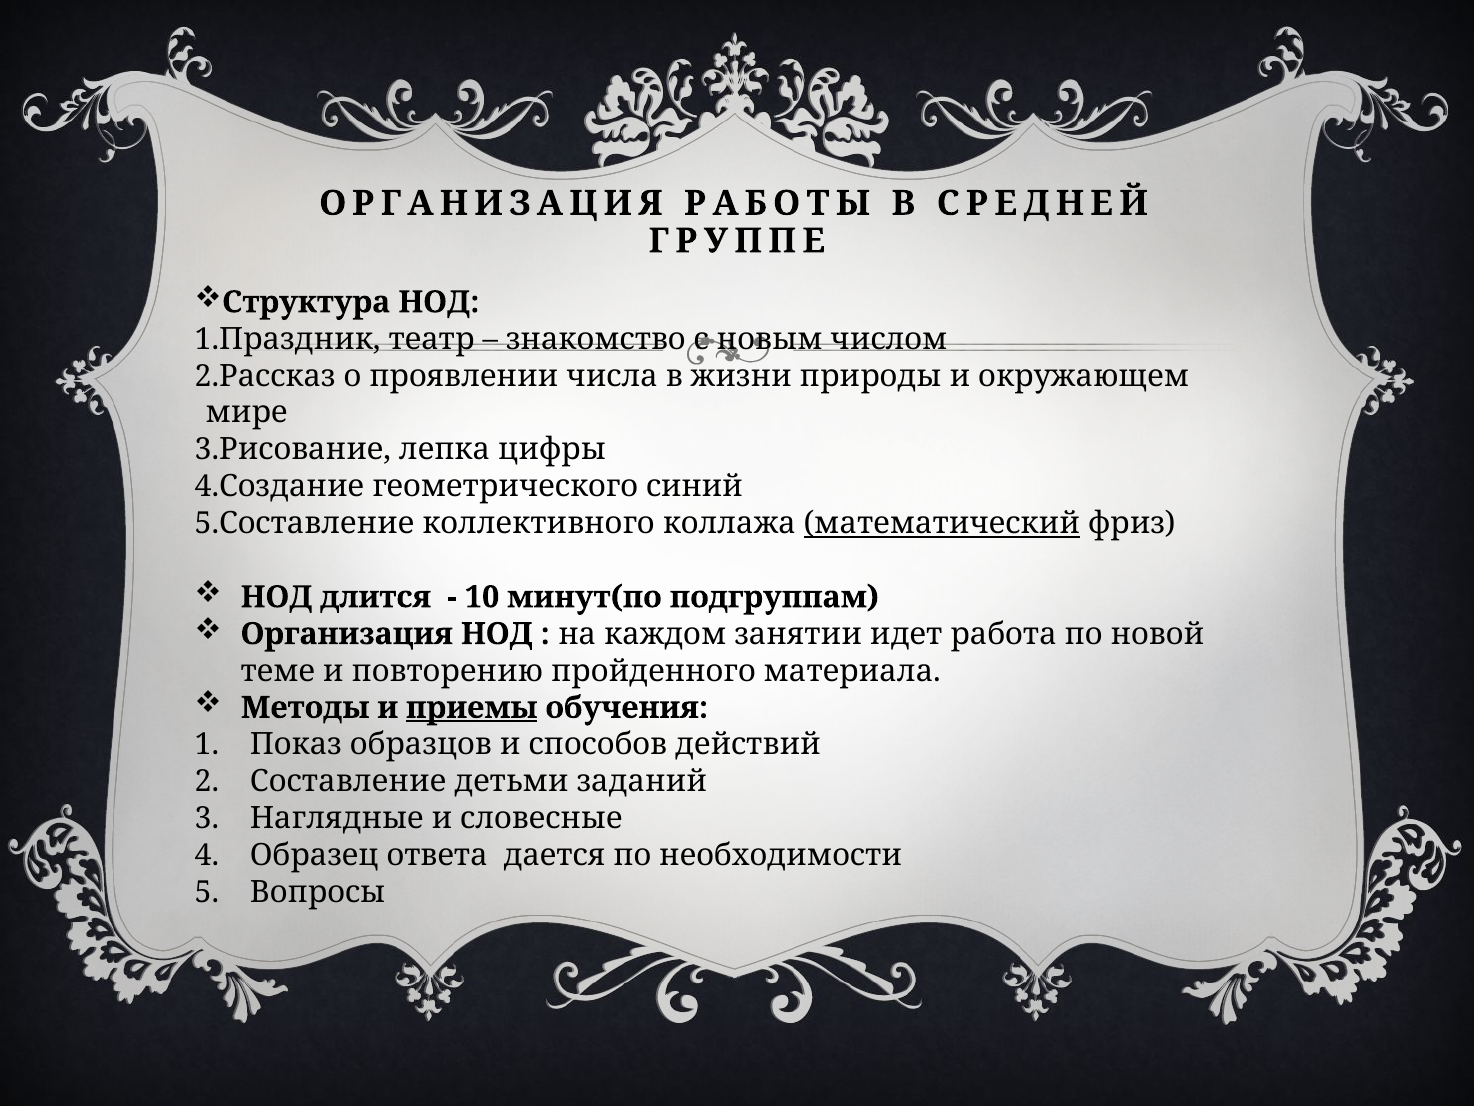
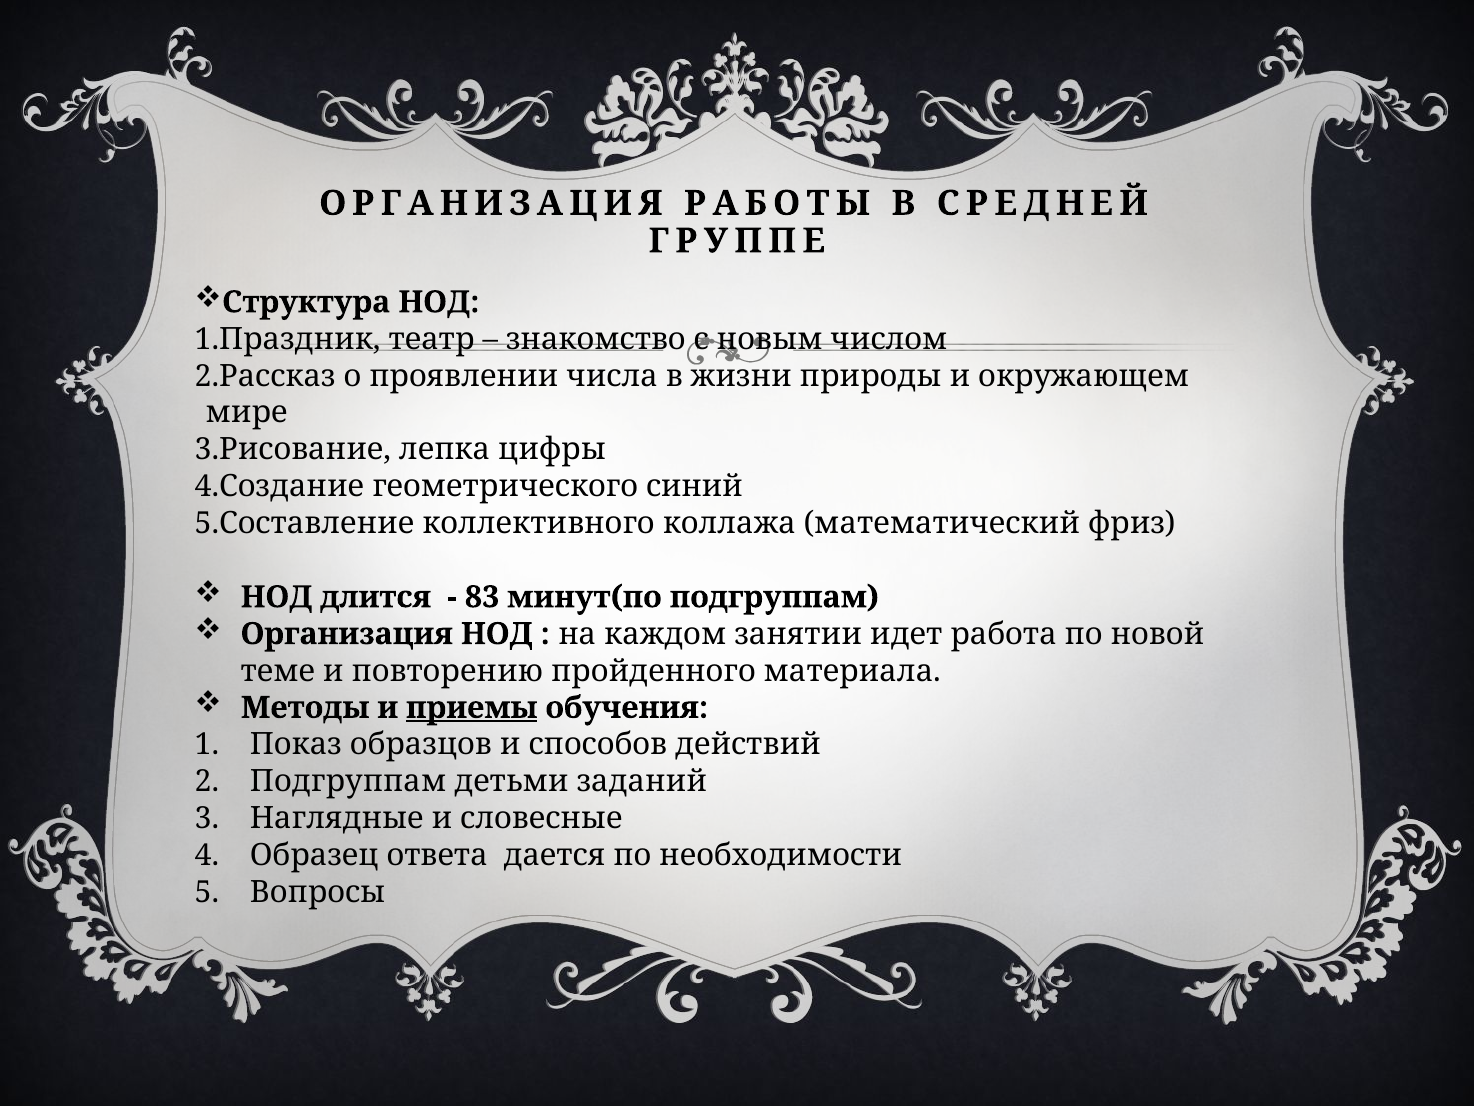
математический underline: present -> none
10: 10 -> 83
Составление at (348, 781): Составление -> Подгруппам
